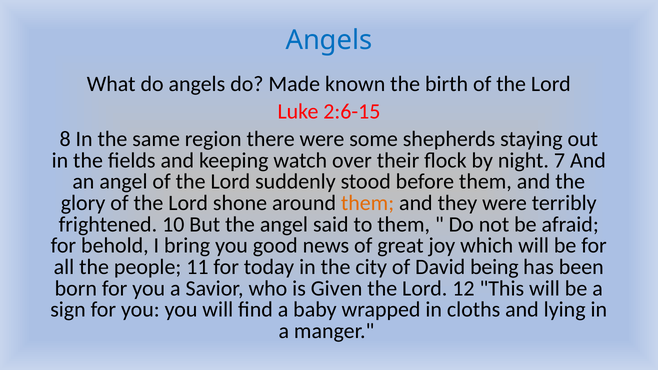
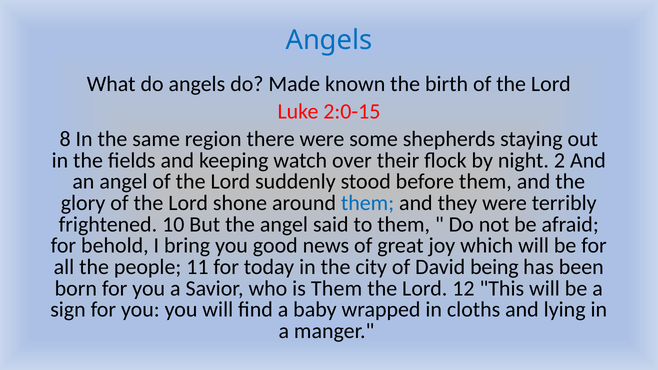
2:6-15: 2:6-15 -> 2:0-15
7: 7 -> 2
them at (368, 203) colour: orange -> blue
is Given: Given -> Them
